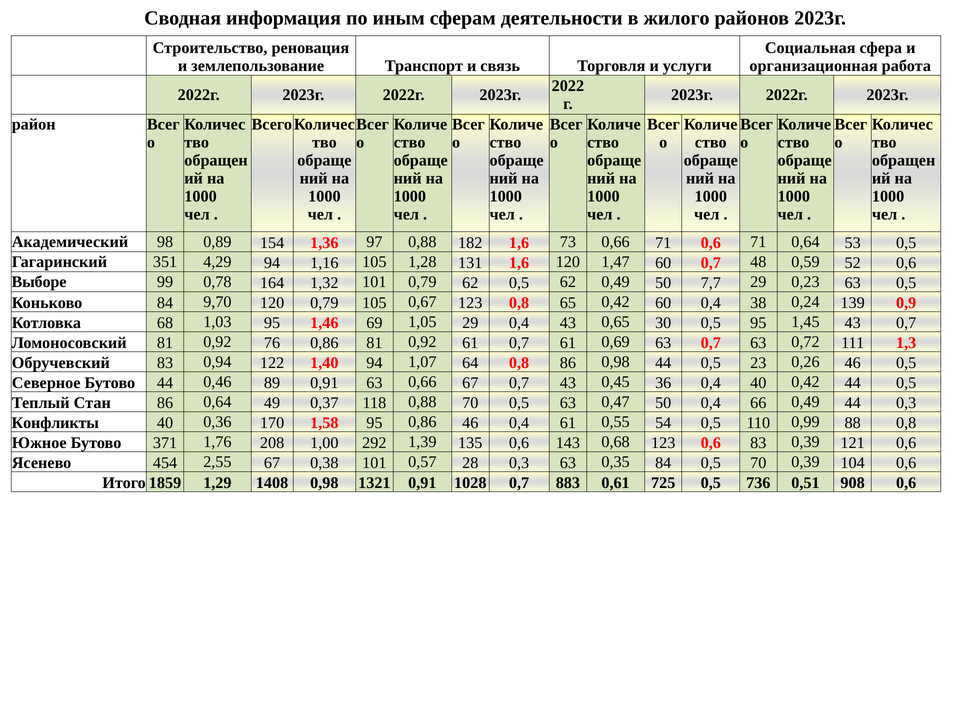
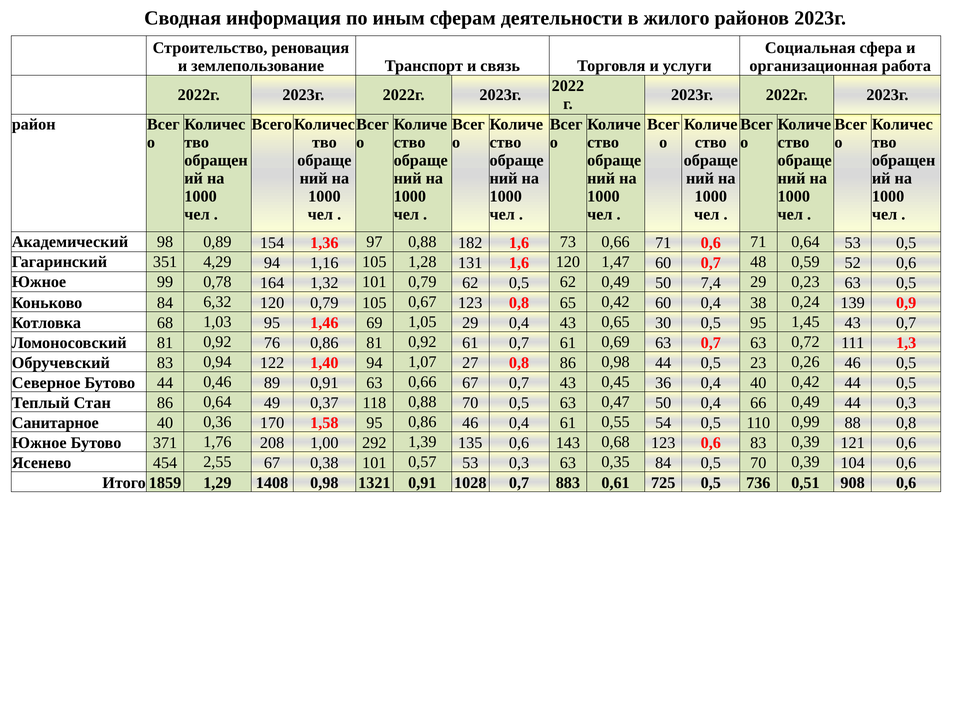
Выборе at (39, 282): Выборе -> Южное
7,7: 7,7 -> 7,4
9,70: 9,70 -> 6,32
64: 64 -> 27
Конфликты: Конфликты -> Санитарное
0,57 28: 28 -> 53
